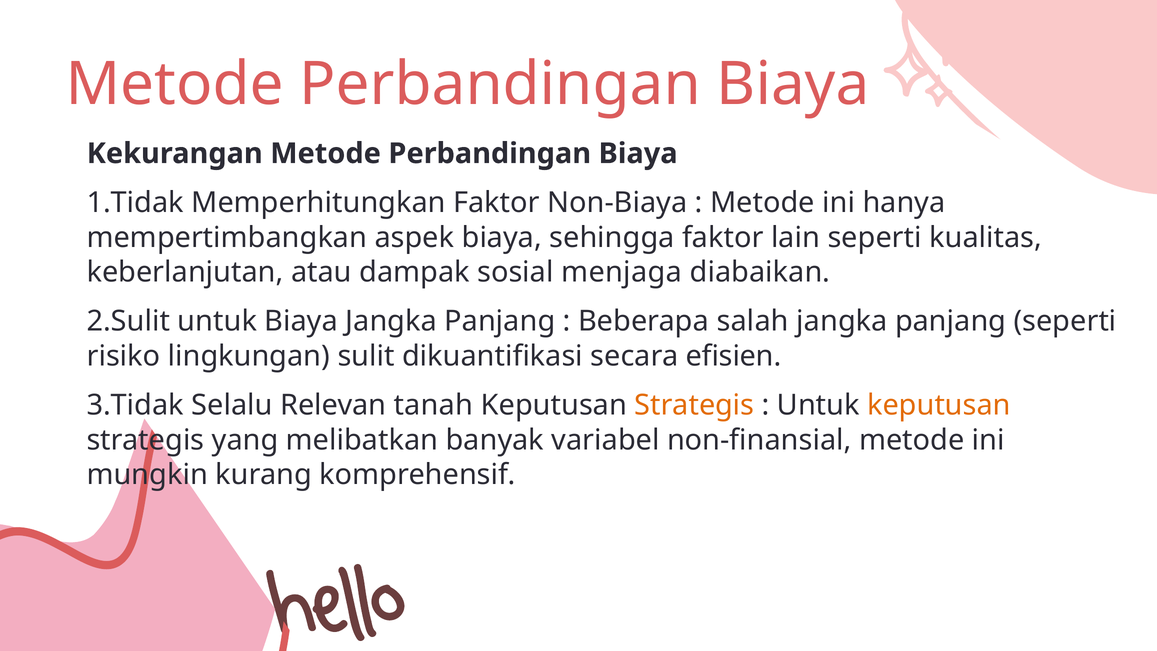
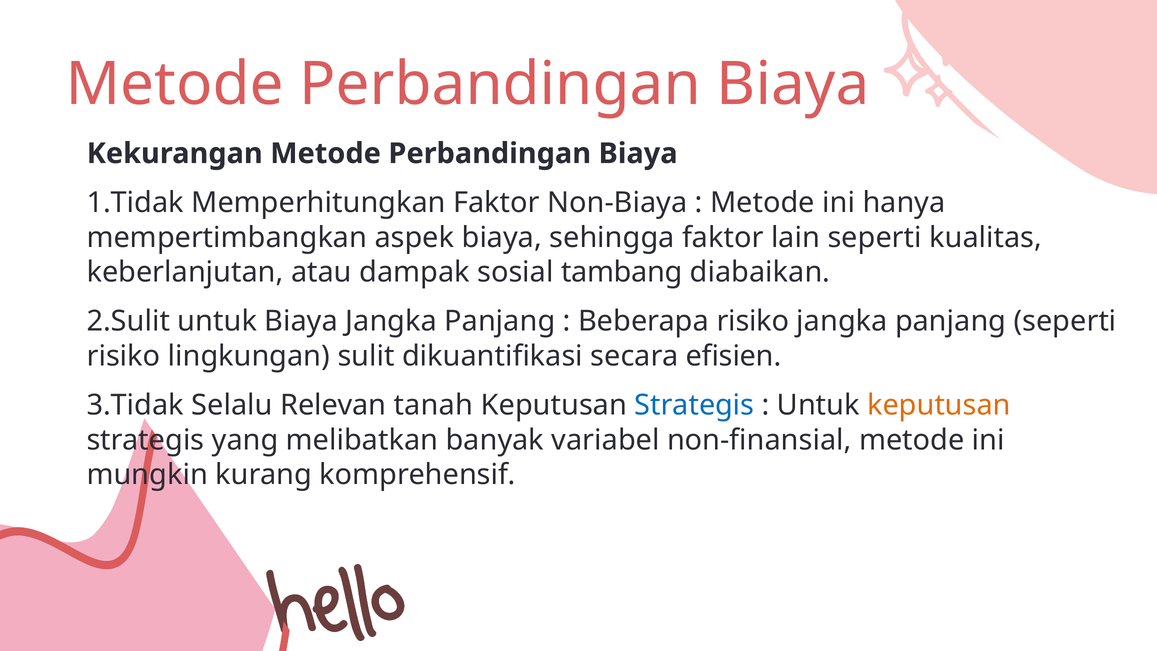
menjaga: menjaga -> tambang
Beberapa salah: salah -> risiko
Strategis at (694, 405) colour: orange -> blue
